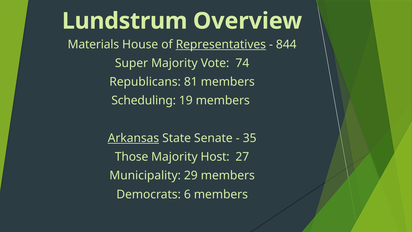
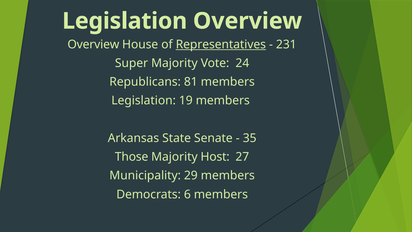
Lundstrum at (125, 21): Lundstrum -> Legislation
Materials at (93, 44): Materials -> Overview
844: 844 -> 231
74: 74 -> 24
Scheduling at (144, 101): Scheduling -> Legislation
Arkansas underline: present -> none
